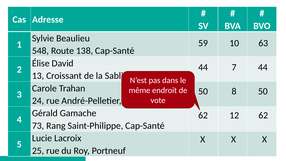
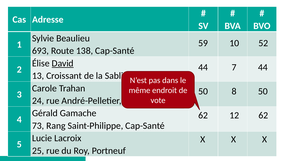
63: 63 -> 52
548: 548 -> 693
David underline: none -> present
